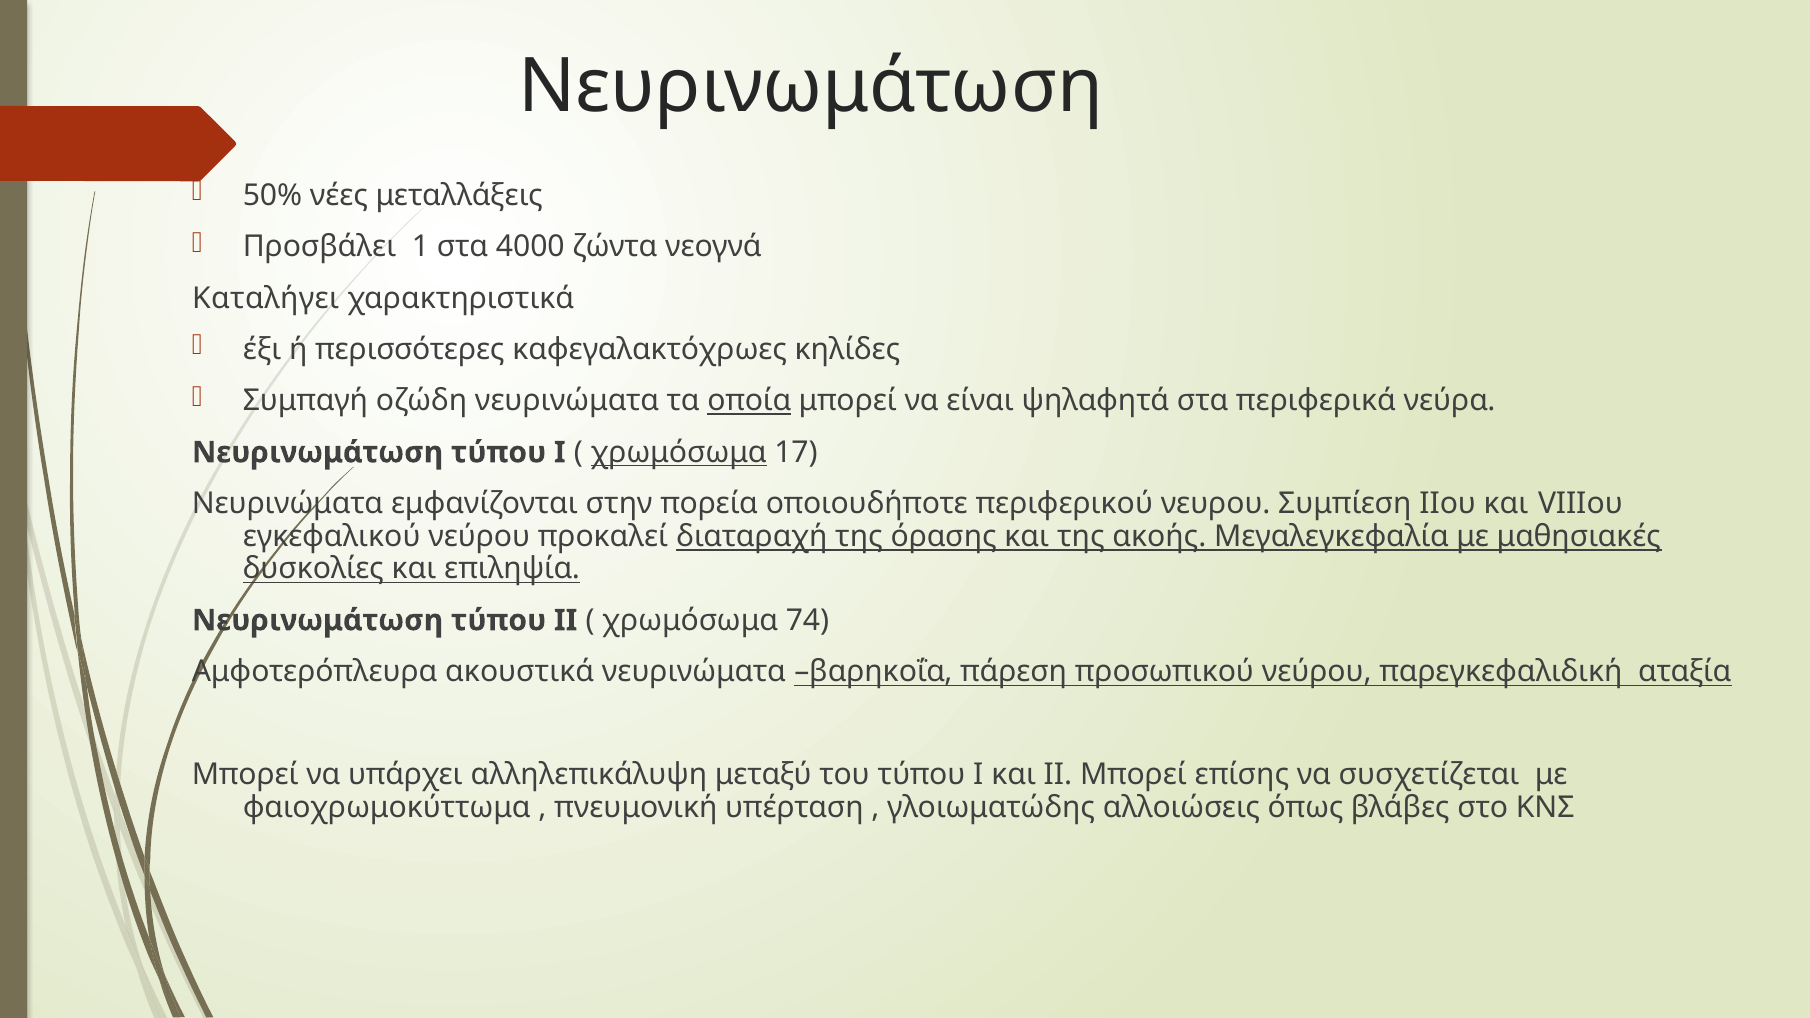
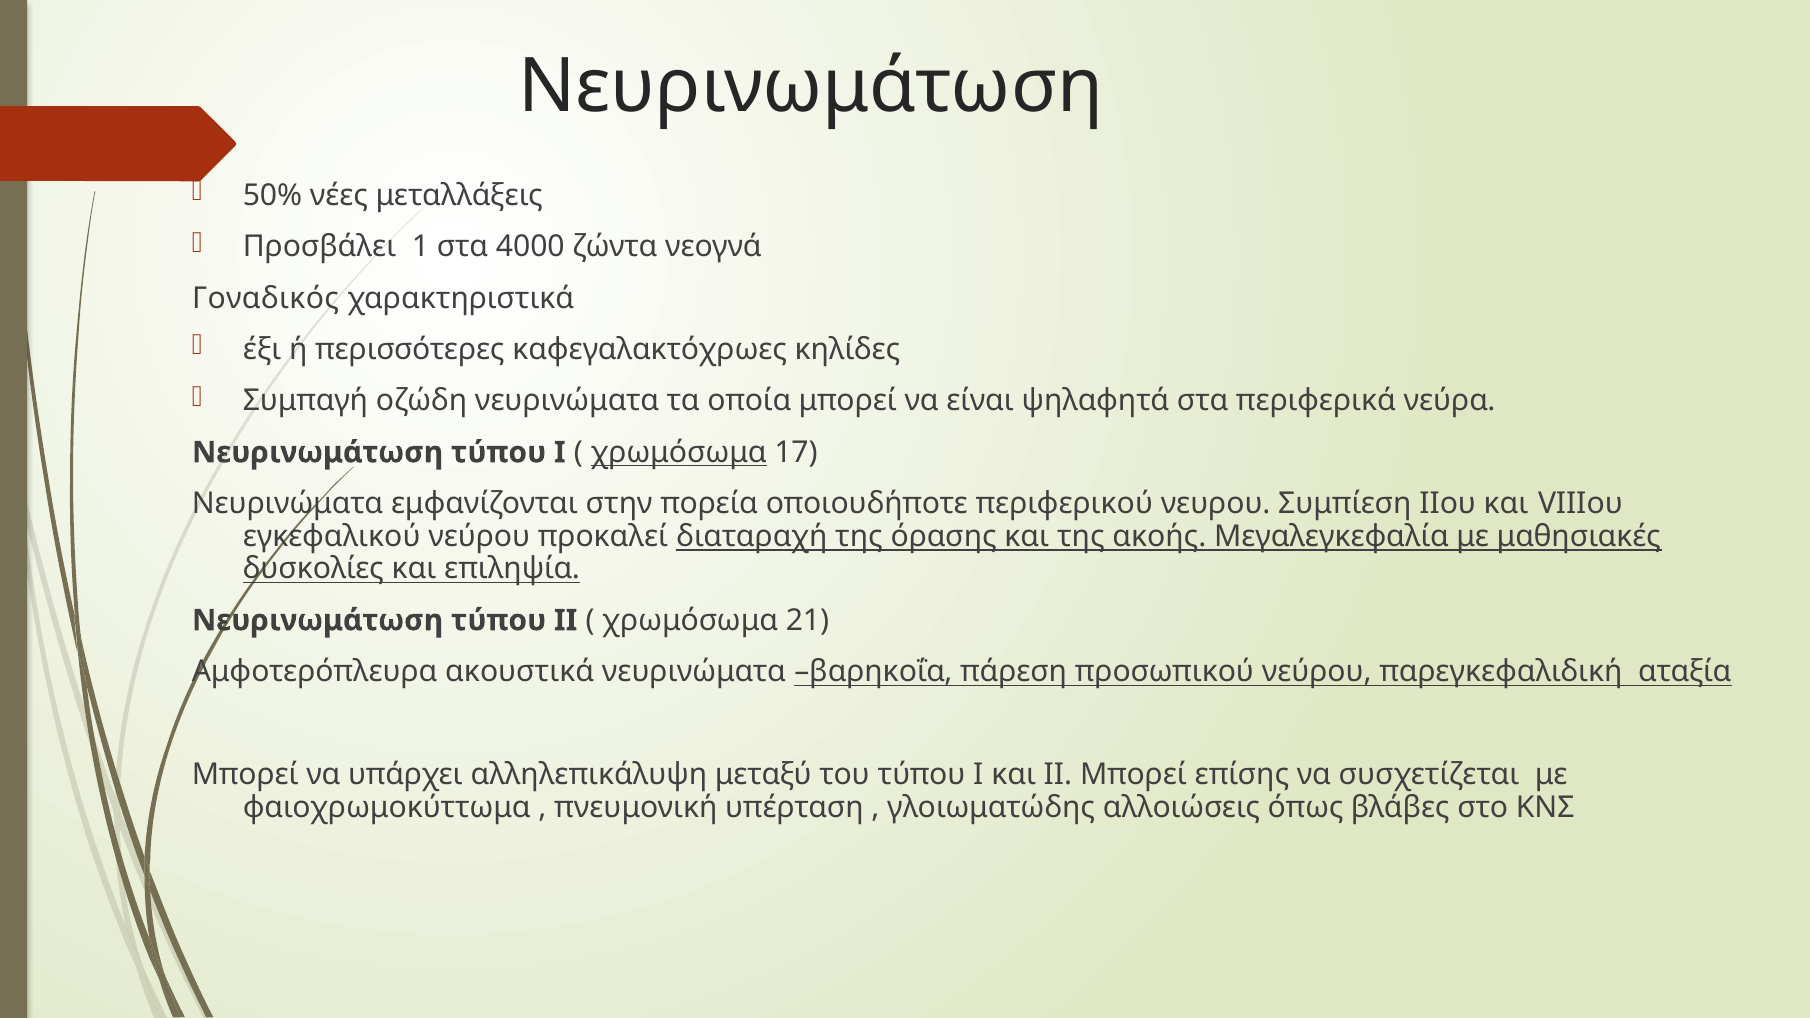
Καταλήγει: Καταλήγει -> Γοναδικός
οποία underline: present -> none
74: 74 -> 21
